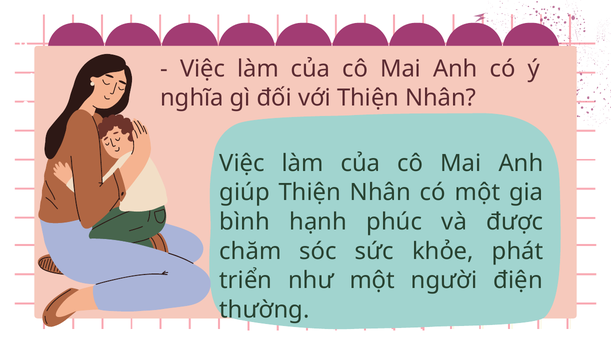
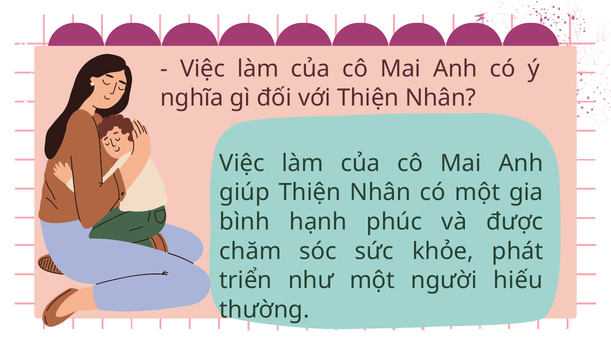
điện: điện -> hiếu
